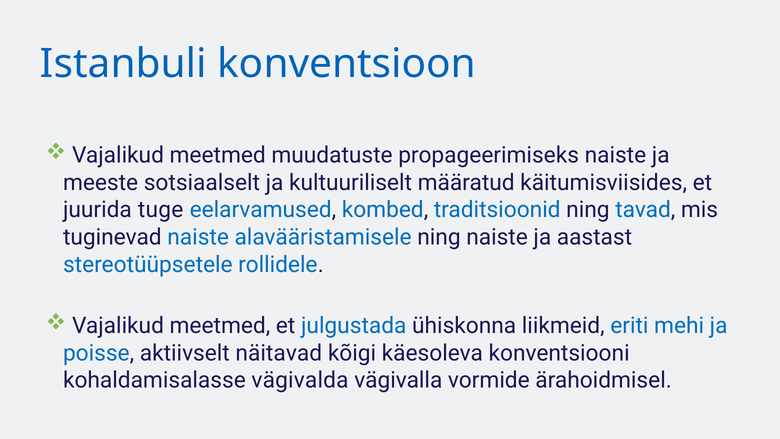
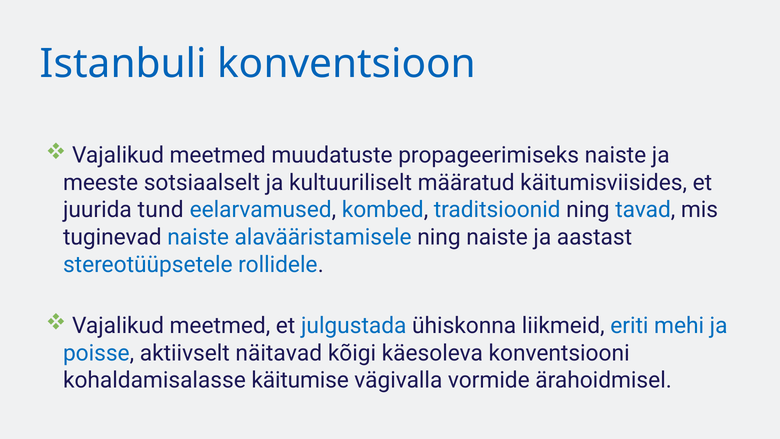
tuge: tuge -> tund
vägivalda: vägivalda -> käitumise
